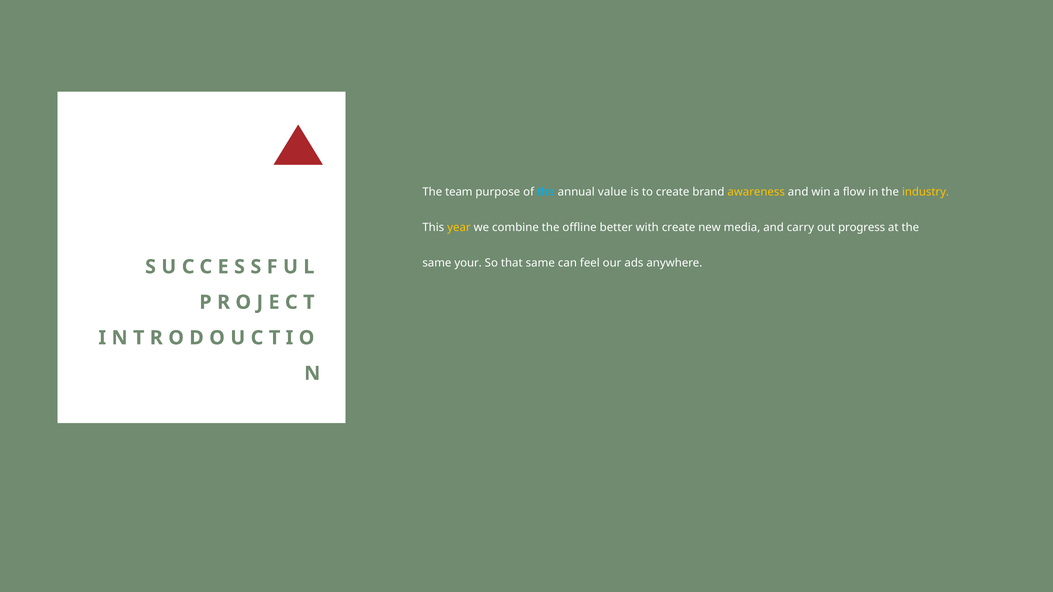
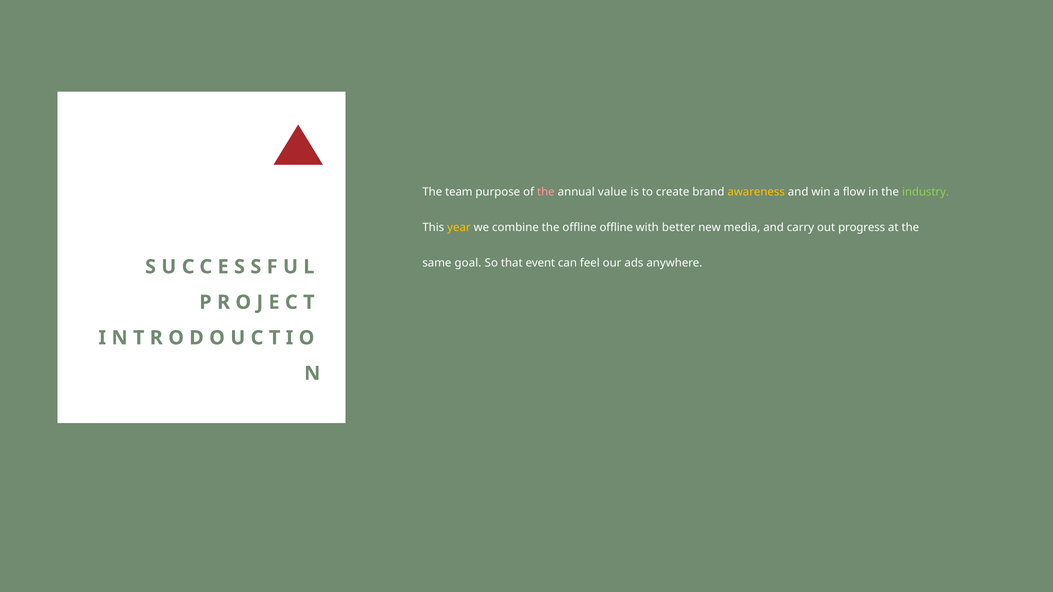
the at (546, 192) colour: light blue -> pink
industry colour: yellow -> light green
offline better: better -> offline
with create: create -> better
your: your -> goal
that same: same -> event
